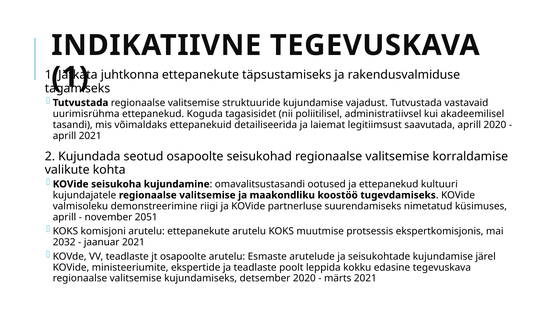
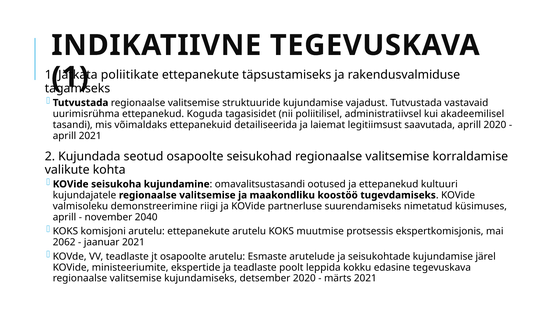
juhtkonna: juhtkonna -> poliitikate
2051: 2051 -> 2040
2032: 2032 -> 2062
